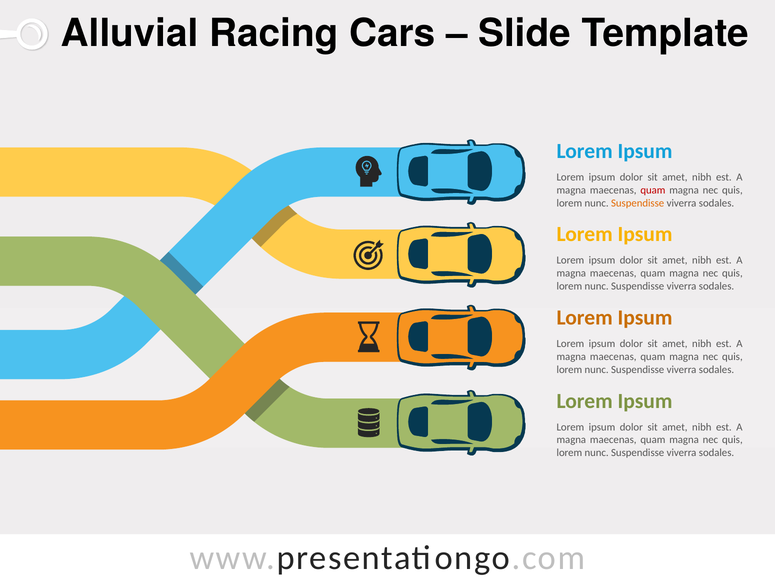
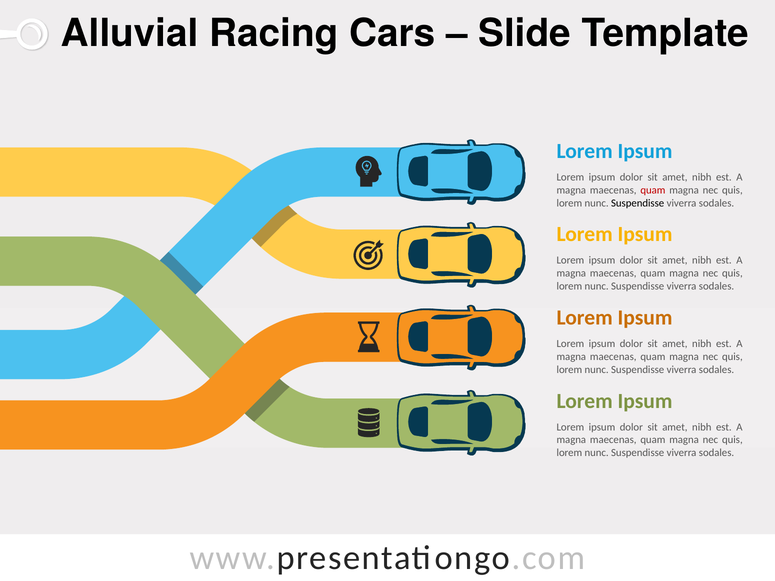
Suspendisse at (638, 203) colour: orange -> black
